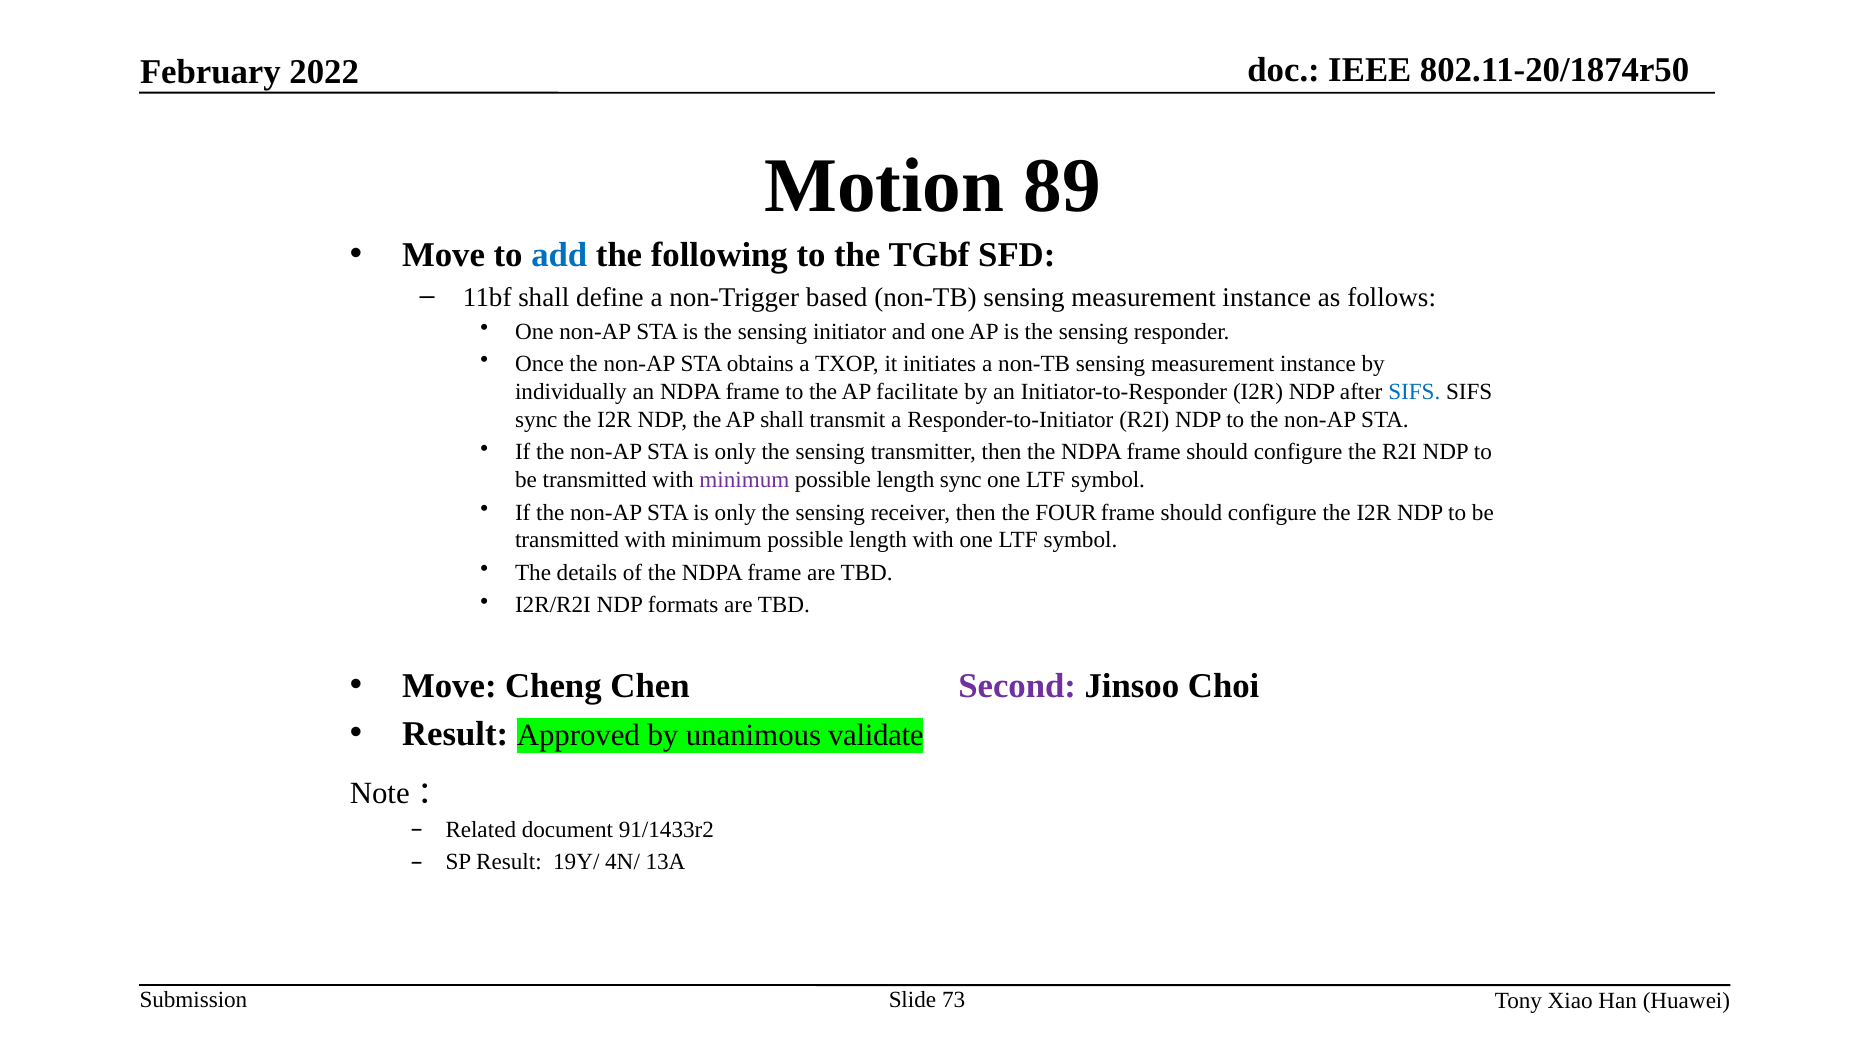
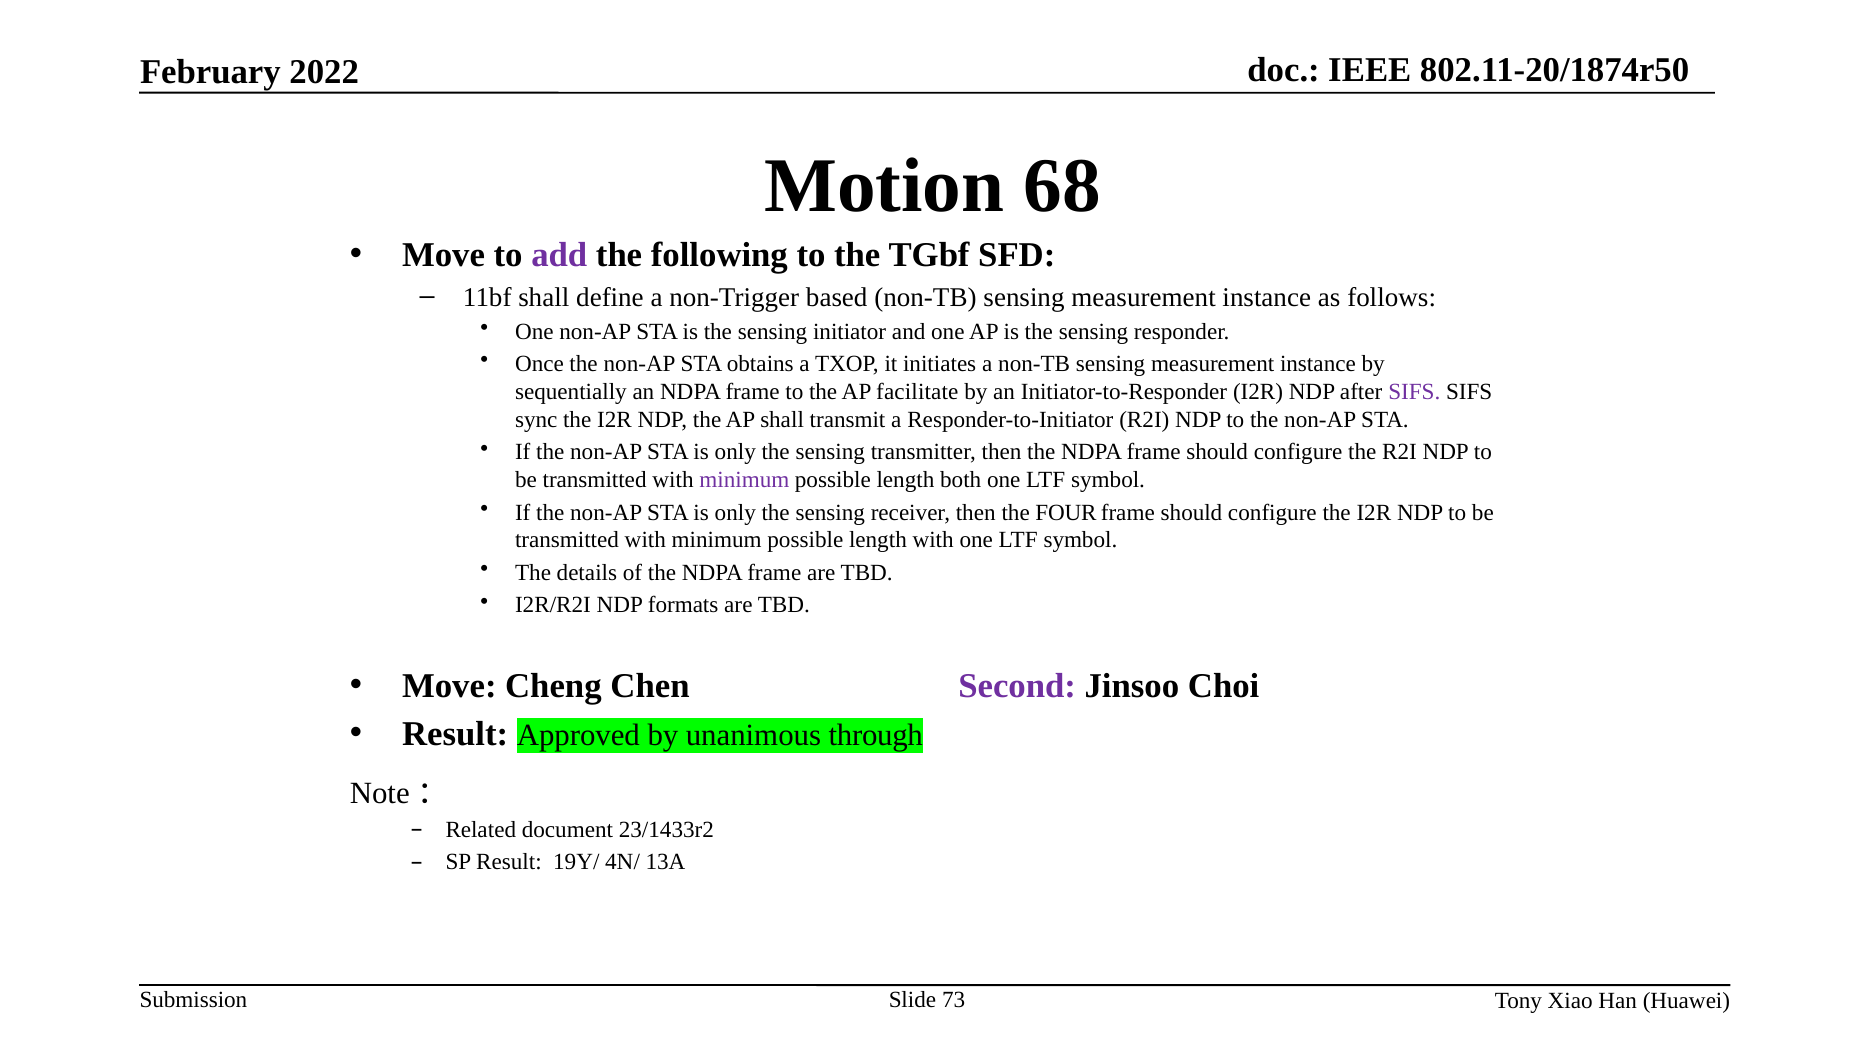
89: 89 -> 68
add colour: blue -> purple
individually: individually -> sequentially
SIFS at (1414, 392) colour: blue -> purple
length sync: sync -> both
validate: validate -> through
91/1433r2: 91/1433r2 -> 23/1433r2
